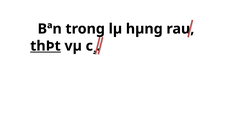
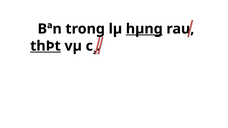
hµng underline: none -> present
